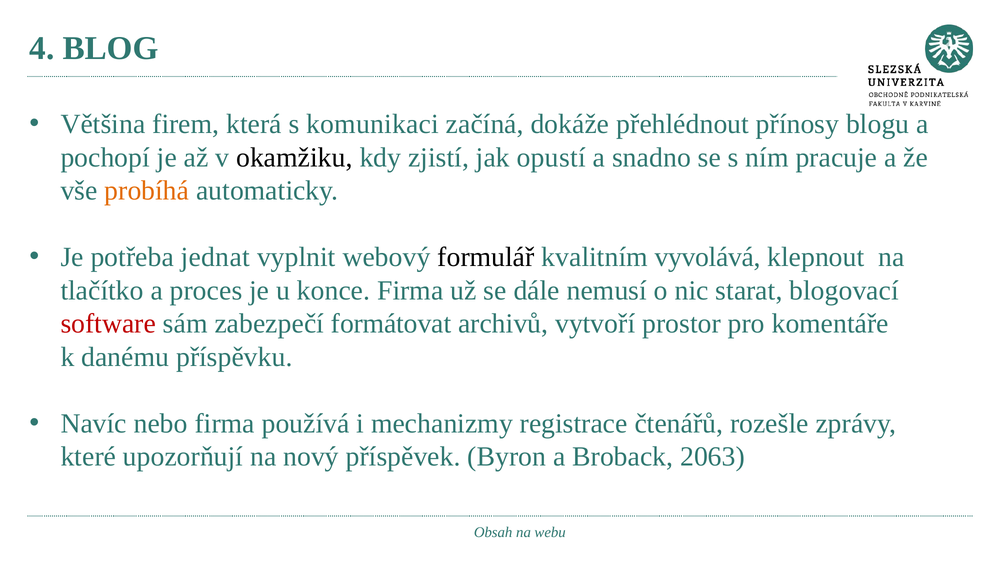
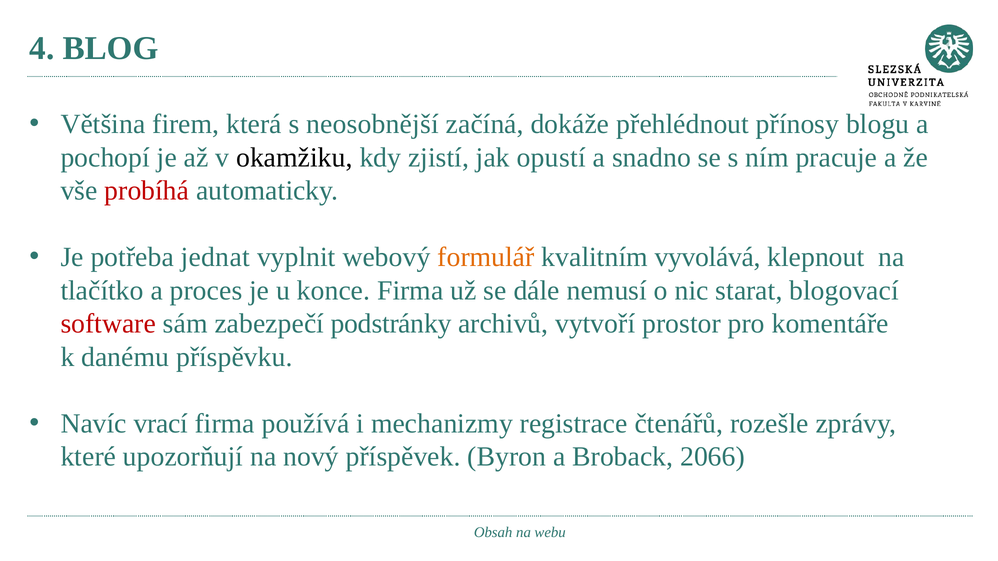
komunikaci: komunikaci -> neosobnější
probíhá colour: orange -> red
formulář colour: black -> orange
formátovat: formátovat -> podstránky
nebo: nebo -> vrací
2063: 2063 -> 2066
